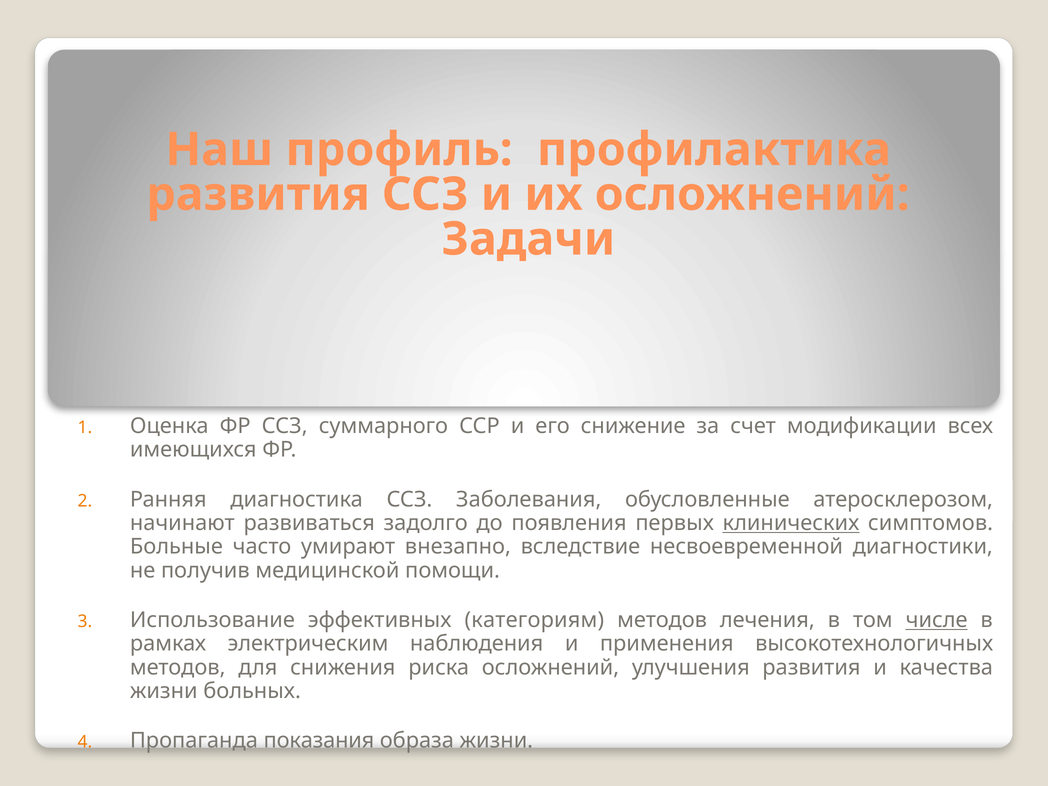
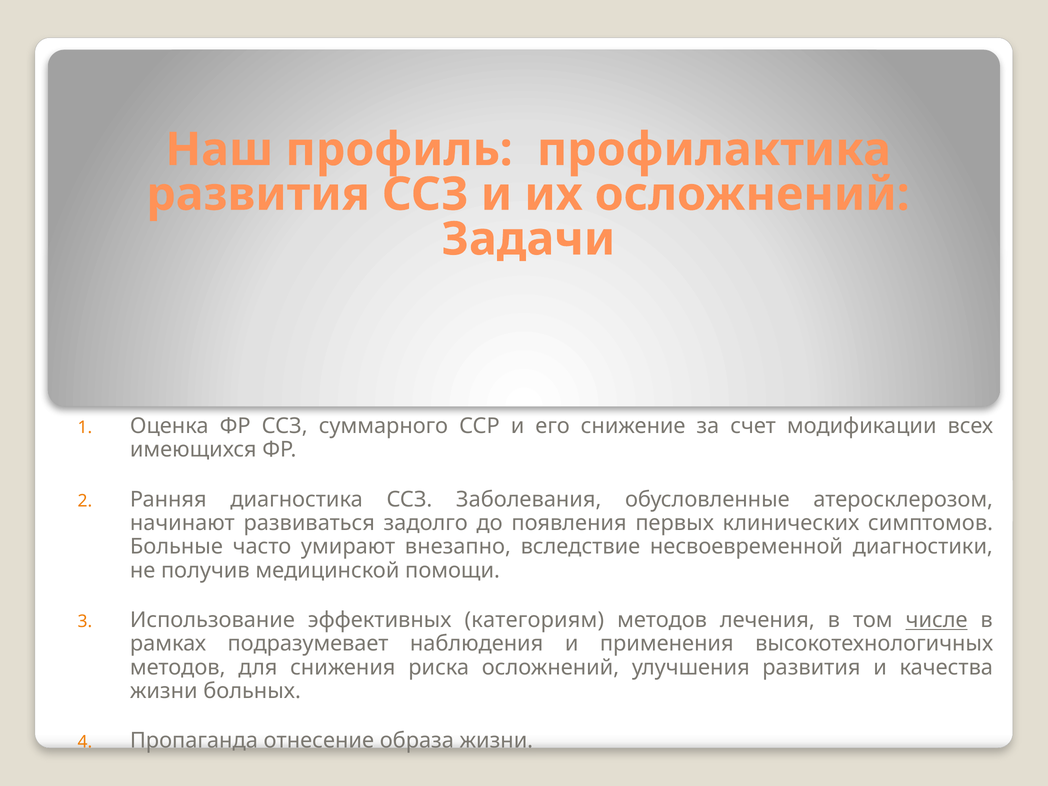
клинических underline: present -> none
электрическим: электрическим -> подразумевает
показания: показания -> отнесение
